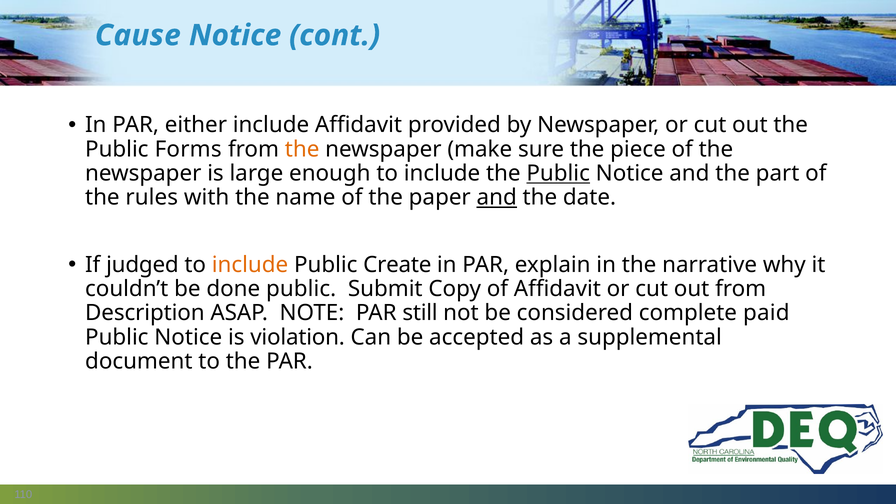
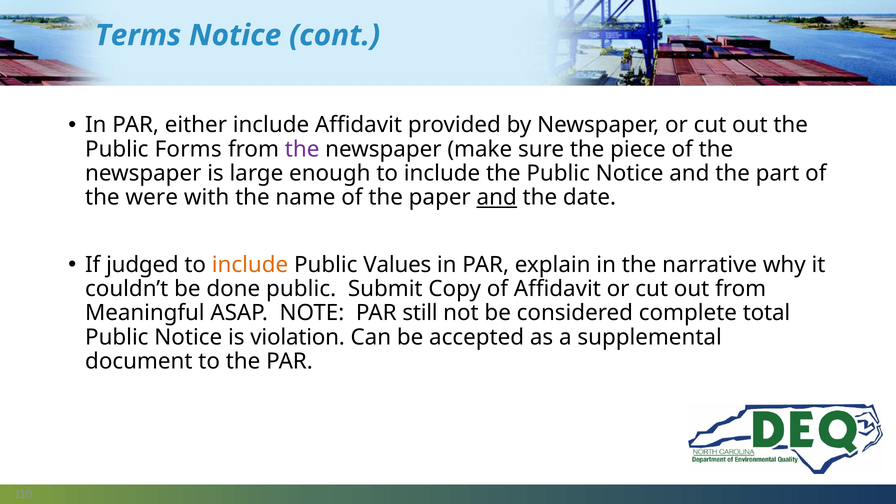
Cause: Cause -> Terms
the at (302, 149) colour: orange -> purple
Public at (558, 173) underline: present -> none
rules: rules -> were
Create: Create -> Values
Description: Description -> Meaningful
paid: paid -> total
